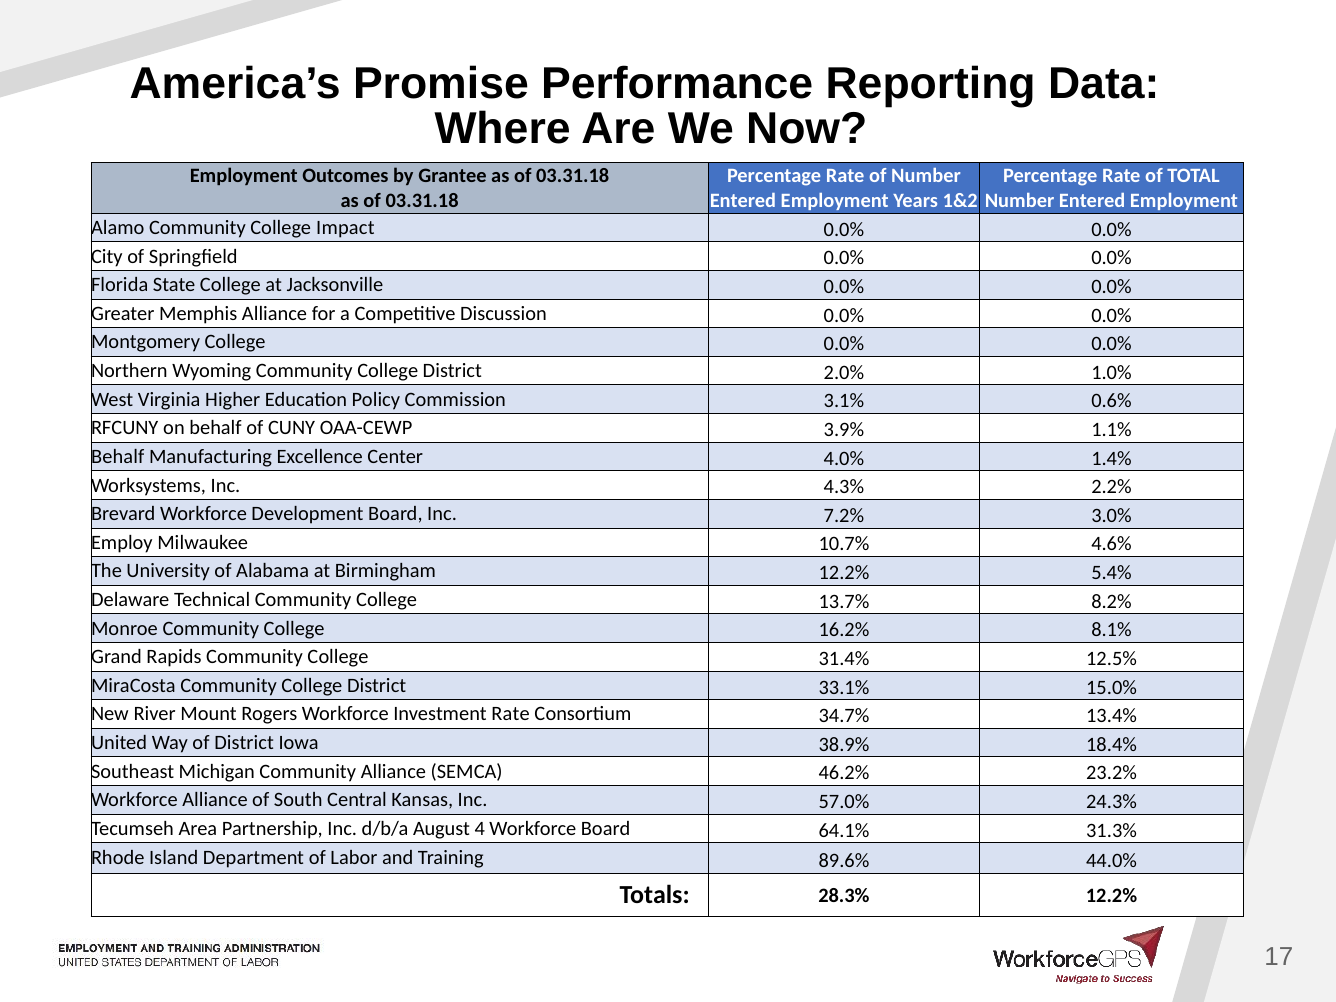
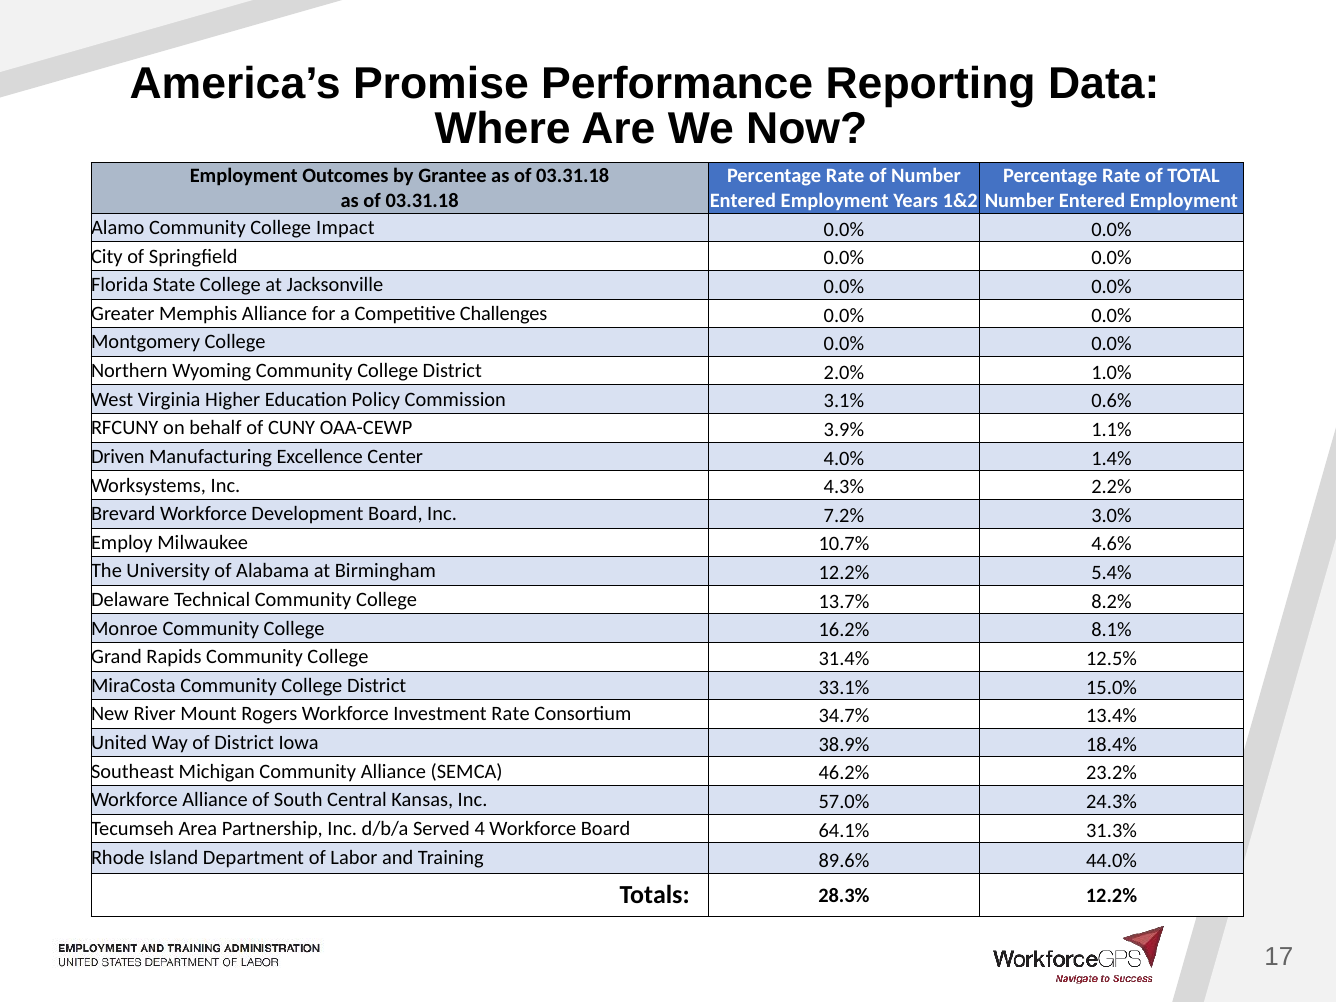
Discussion: Discussion -> Challenges
Behalf at (118, 457): Behalf -> Driven
August: August -> Served
